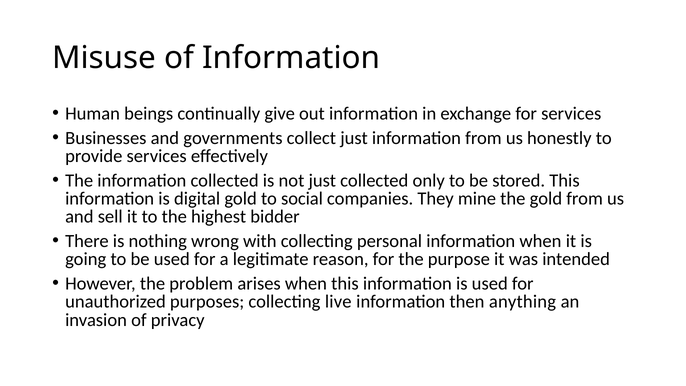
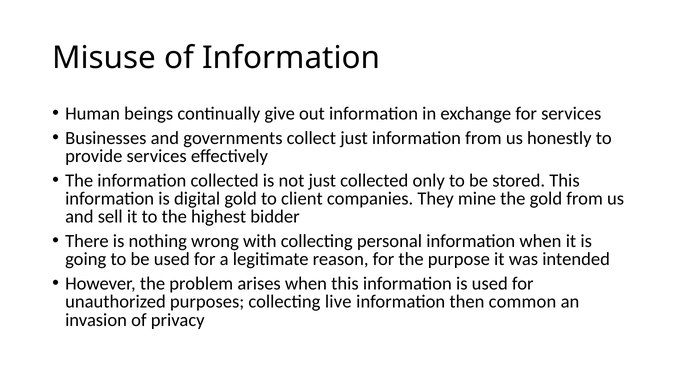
social: social -> client
anything: anything -> common
